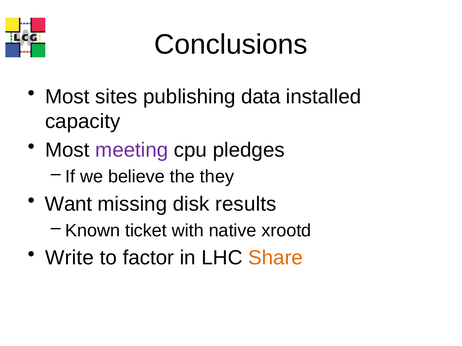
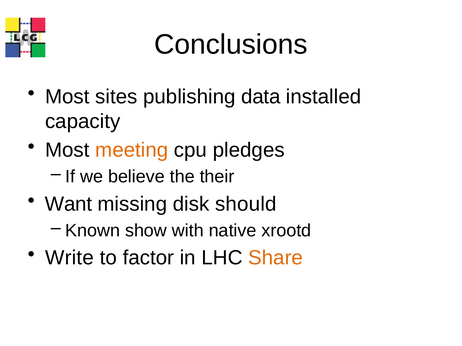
meeting colour: purple -> orange
they: they -> their
results: results -> should
ticket: ticket -> show
